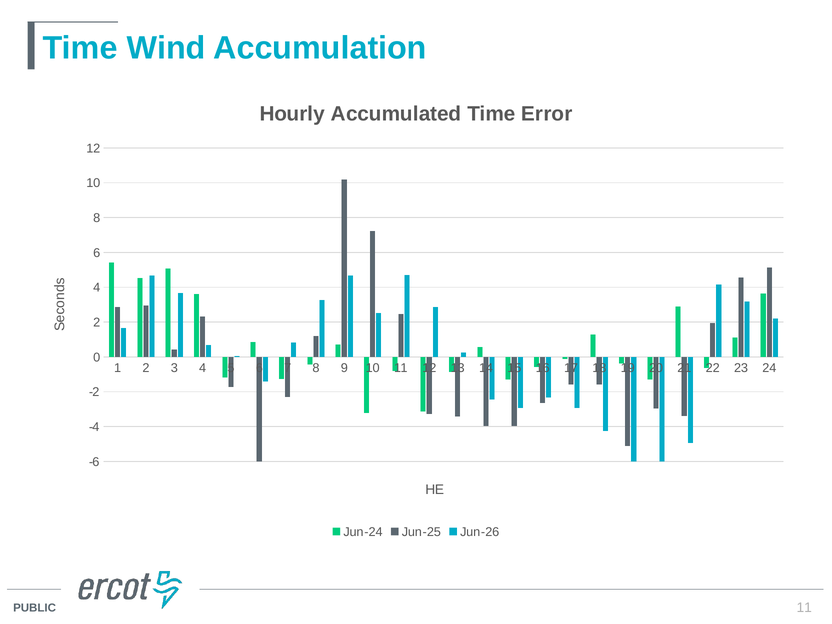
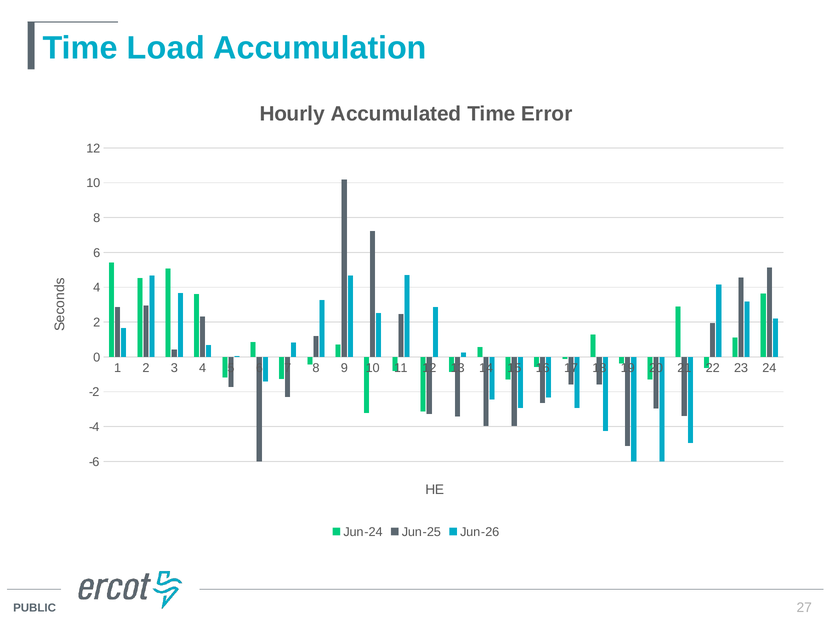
Wind: Wind -> Load
11 at (804, 608): 11 -> 27
